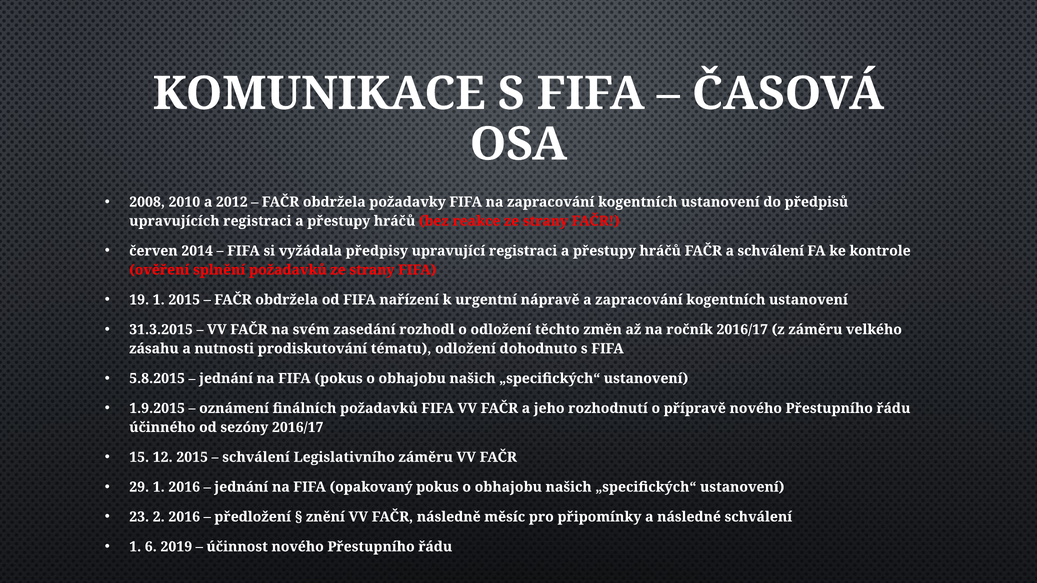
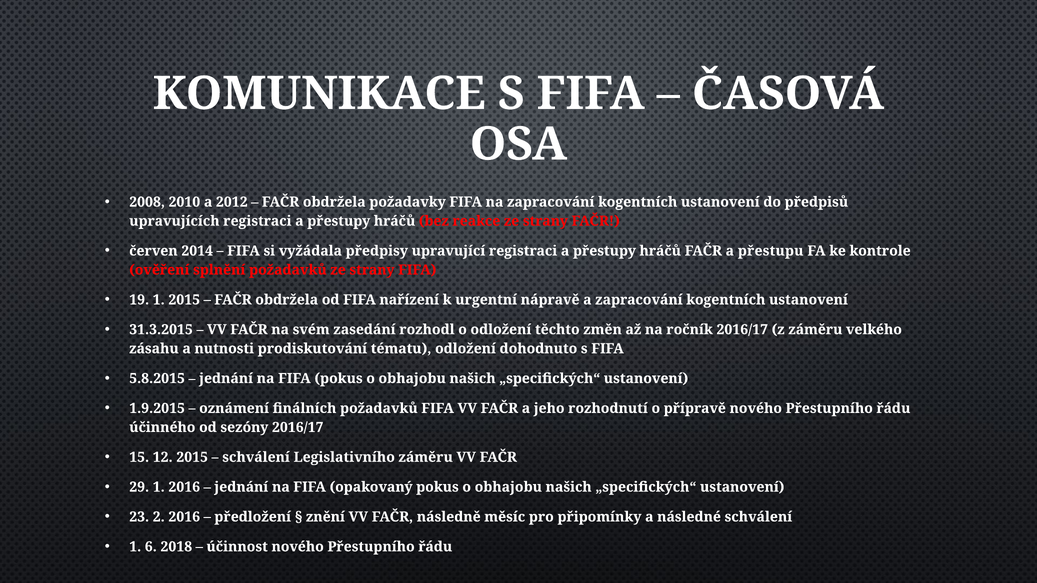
a schválení: schválení -> přestupu
2019: 2019 -> 2018
